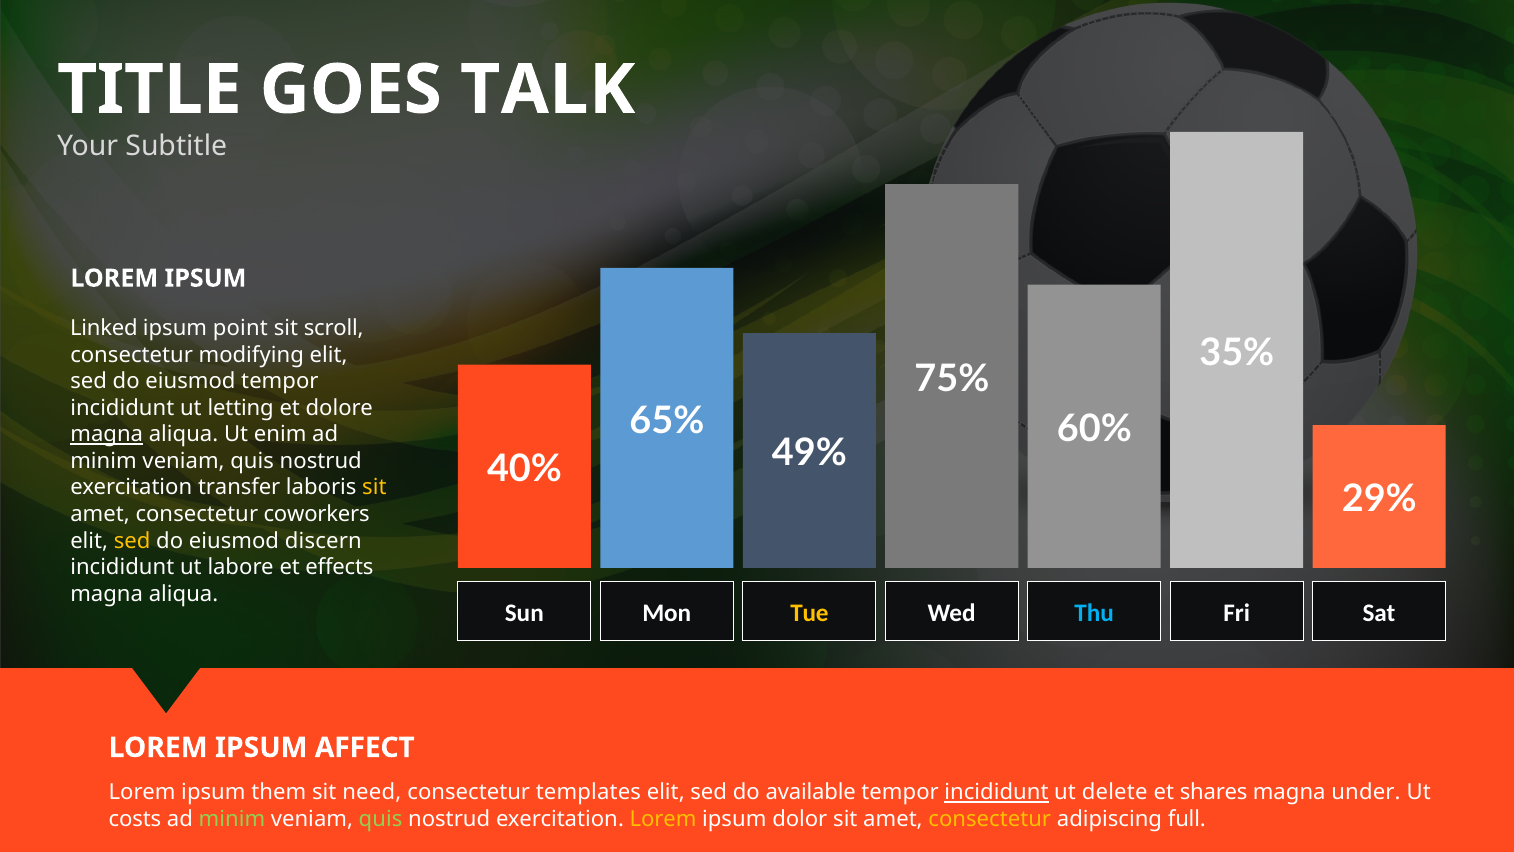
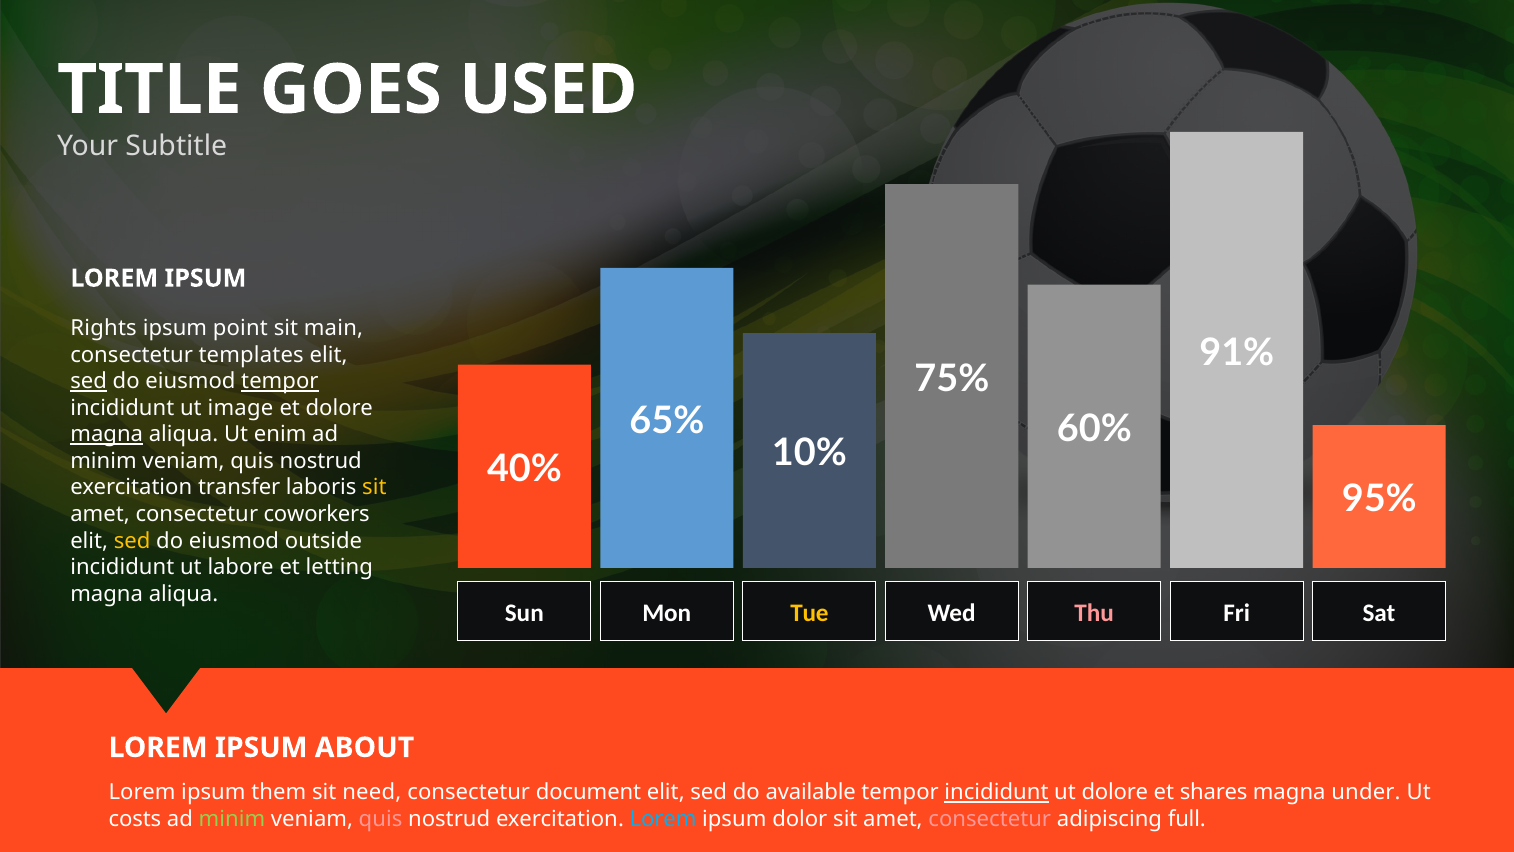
TALK: TALK -> USED
Linked: Linked -> Rights
scroll: scroll -> main
35%: 35% -> 91%
modifying: modifying -> templates
sed at (89, 381) underline: none -> present
tempor at (280, 381) underline: none -> present
letting: letting -> image
49%: 49% -> 10%
29%: 29% -> 95%
discern: discern -> outside
effects: effects -> letting
Thu colour: light blue -> pink
AFFECT: AFFECT -> ABOUT
templates: templates -> document
ut delete: delete -> dolore
quis at (381, 819) colour: light green -> pink
Lorem at (663, 819) colour: yellow -> light blue
consectetur at (990, 819) colour: yellow -> pink
